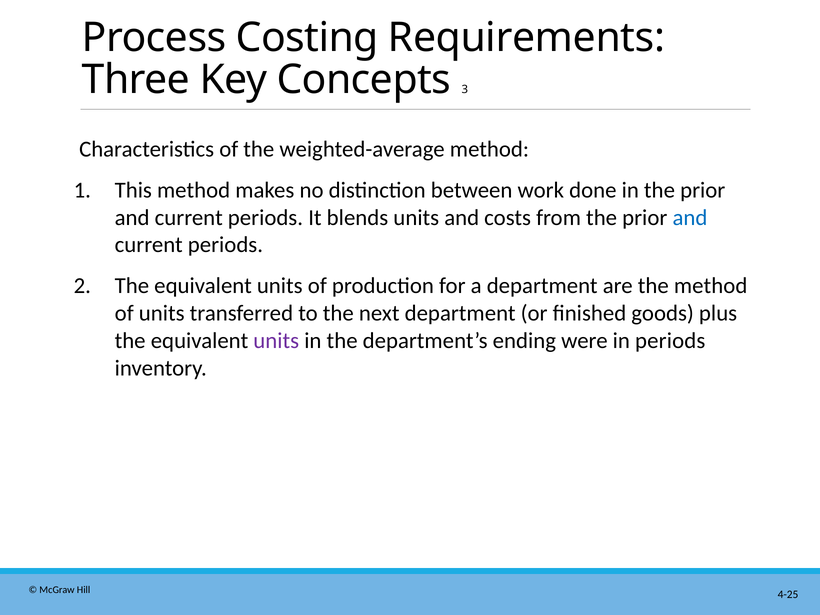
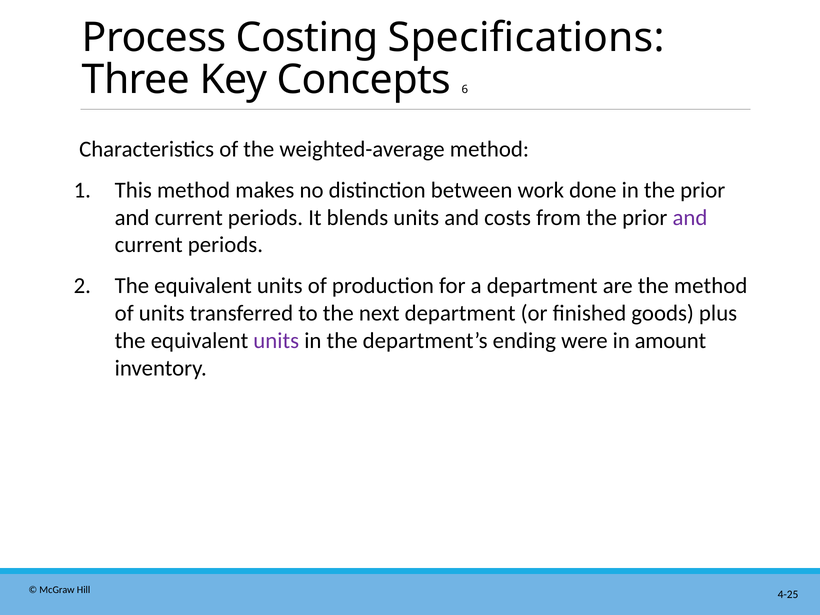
Requirements: Requirements -> Specifications
3: 3 -> 6
and at (690, 218) colour: blue -> purple
in periods: periods -> amount
